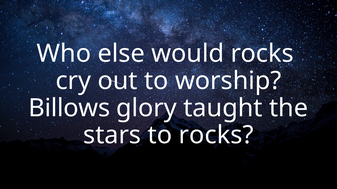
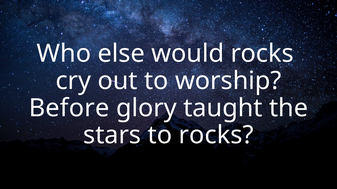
Billows: Billows -> Before
